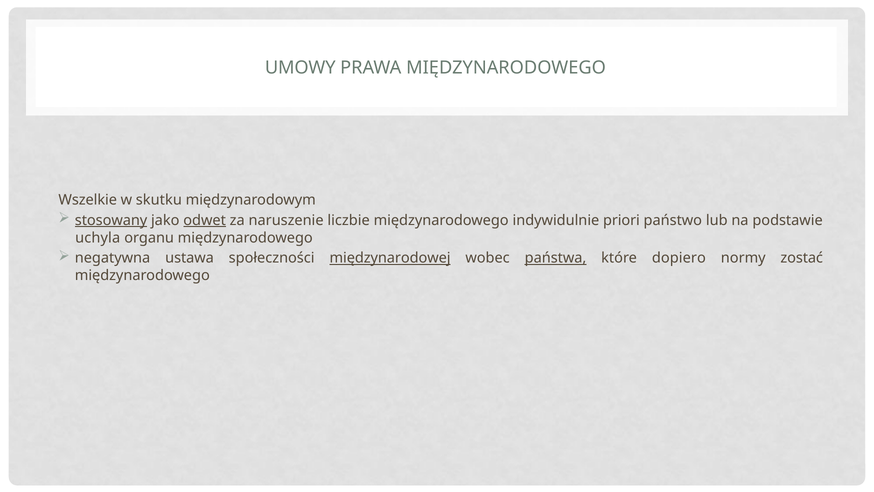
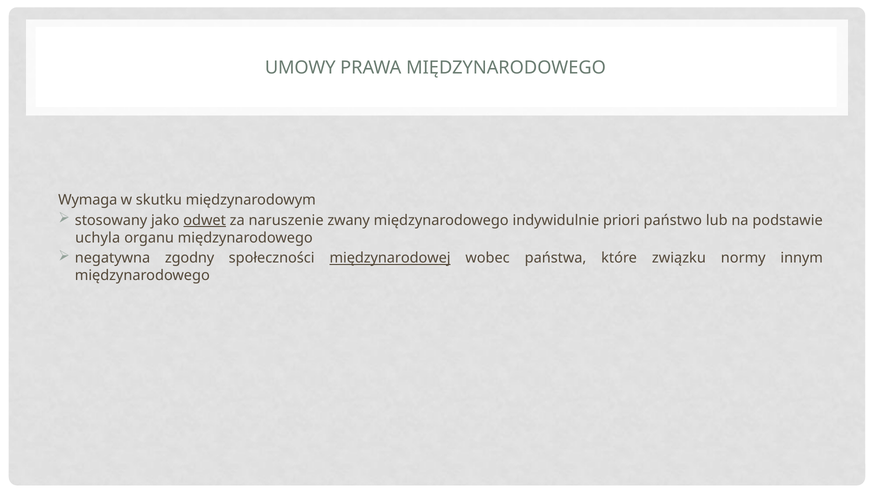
Wszelkie: Wszelkie -> Wymaga
stosowany underline: present -> none
liczbie: liczbie -> zwany
ustawa: ustawa -> zgodny
państwa underline: present -> none
dopiero: dopiero -> związku
zostać: zostać -> innym
